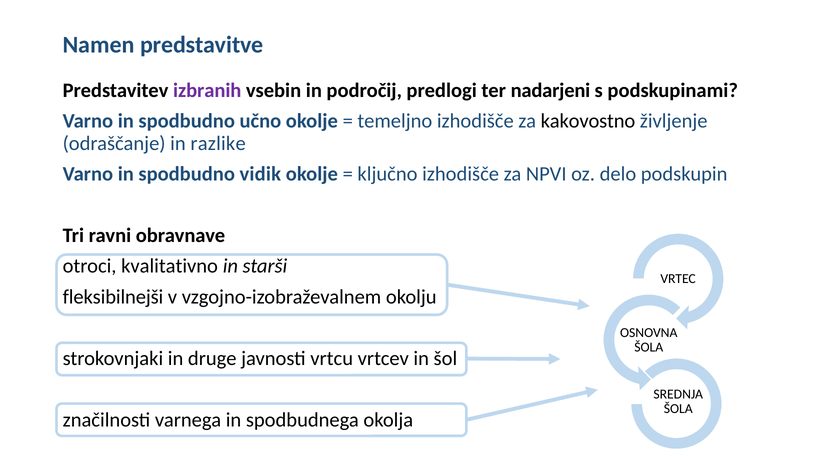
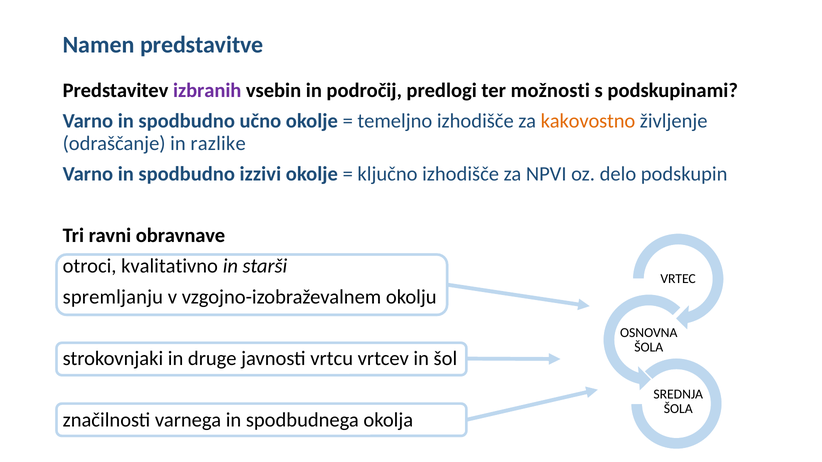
nadarjeni: nadarjeni -> možnosti
kakovostno colour: black -> orange
vidik: vidik -> izzivi
fleksibilnejši: fleksibilnejši -> spremljanju
